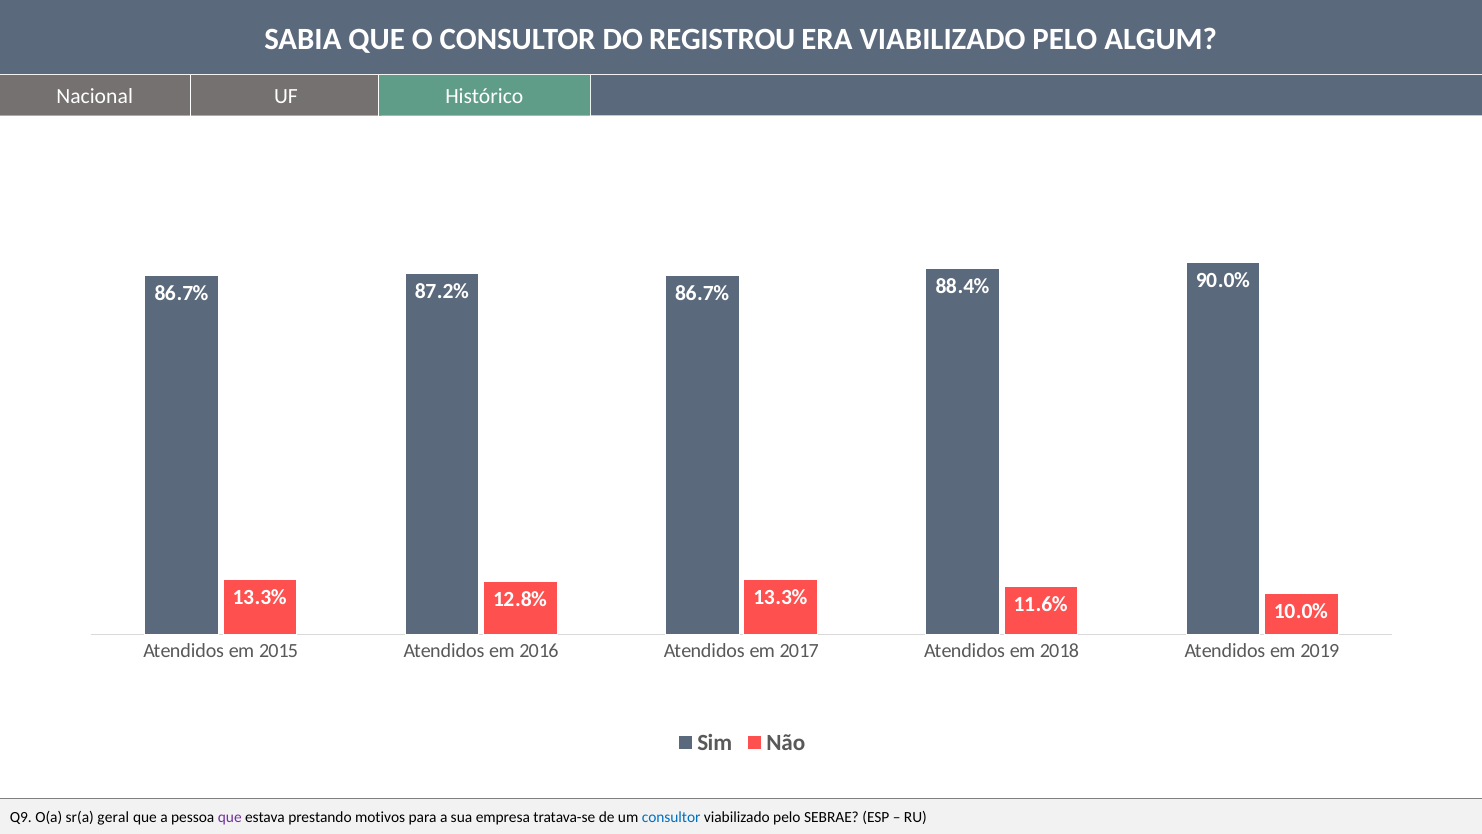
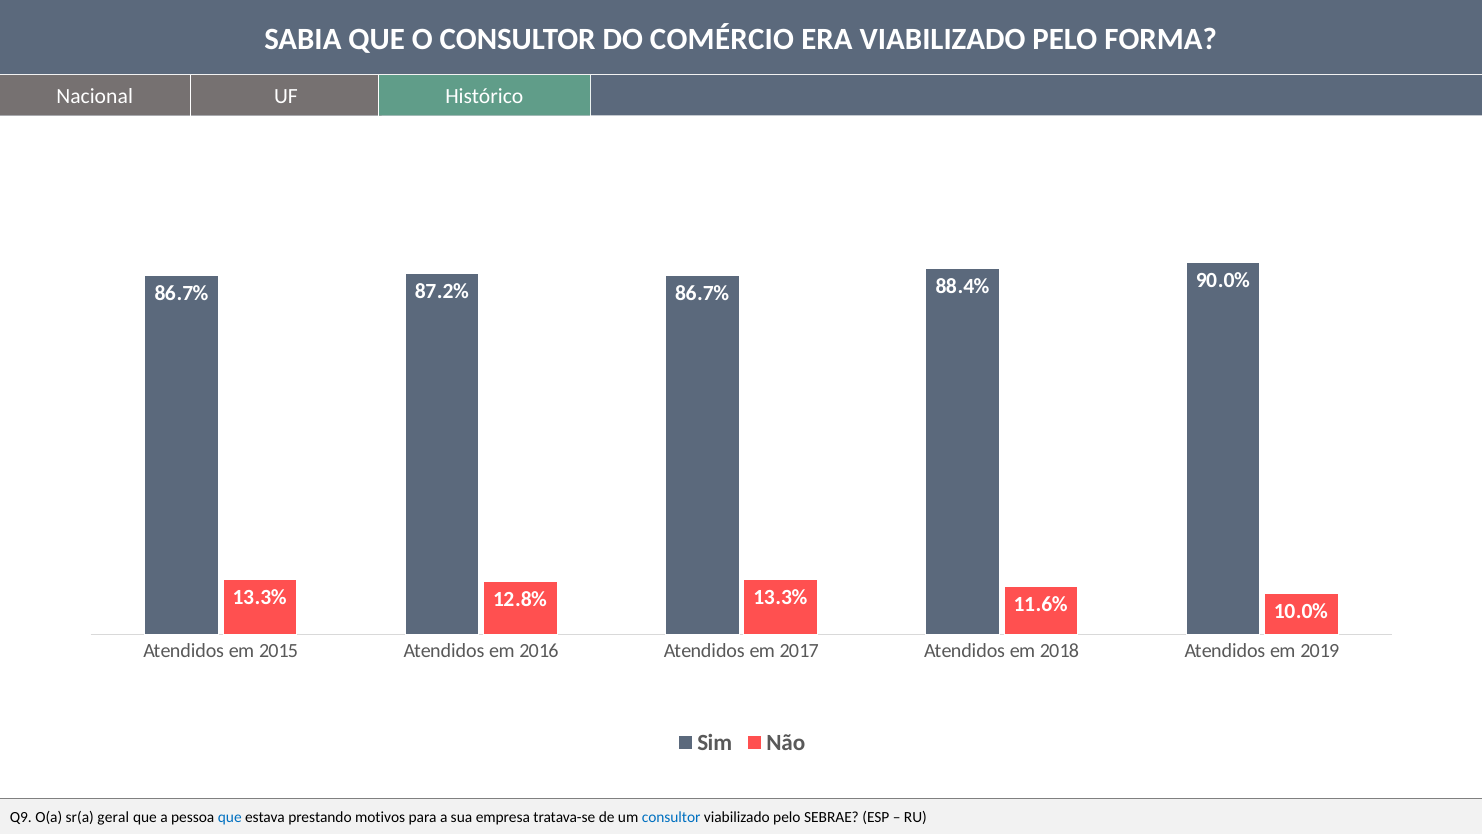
REGISTROU: REGISTROU -> COMÉRCIO
ALGUM: ALGUM -> FORMA
que at (230, 817) colour: purple -> blue
